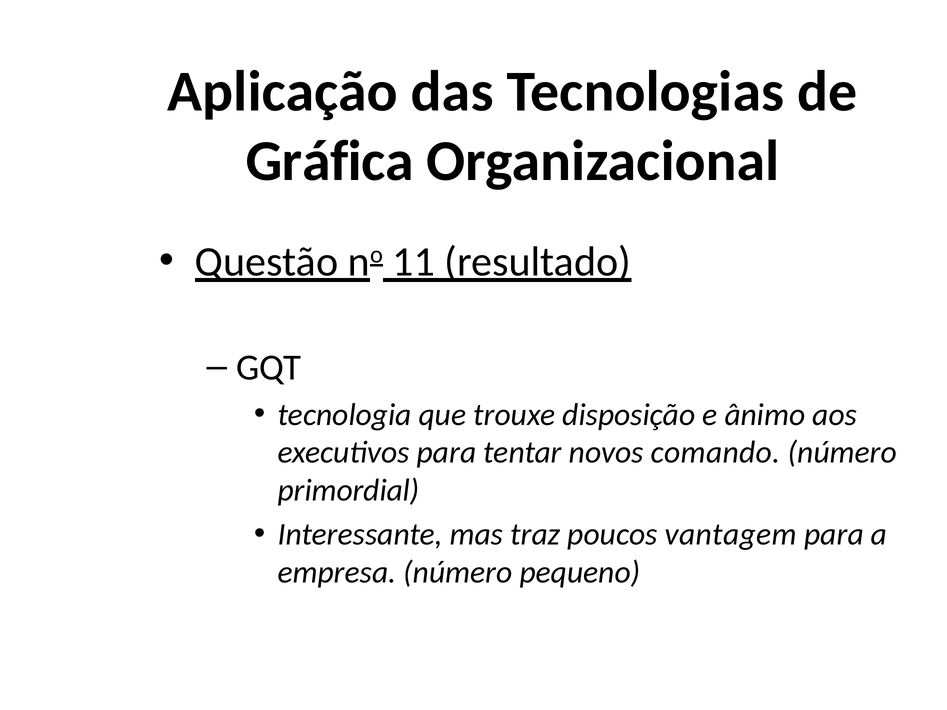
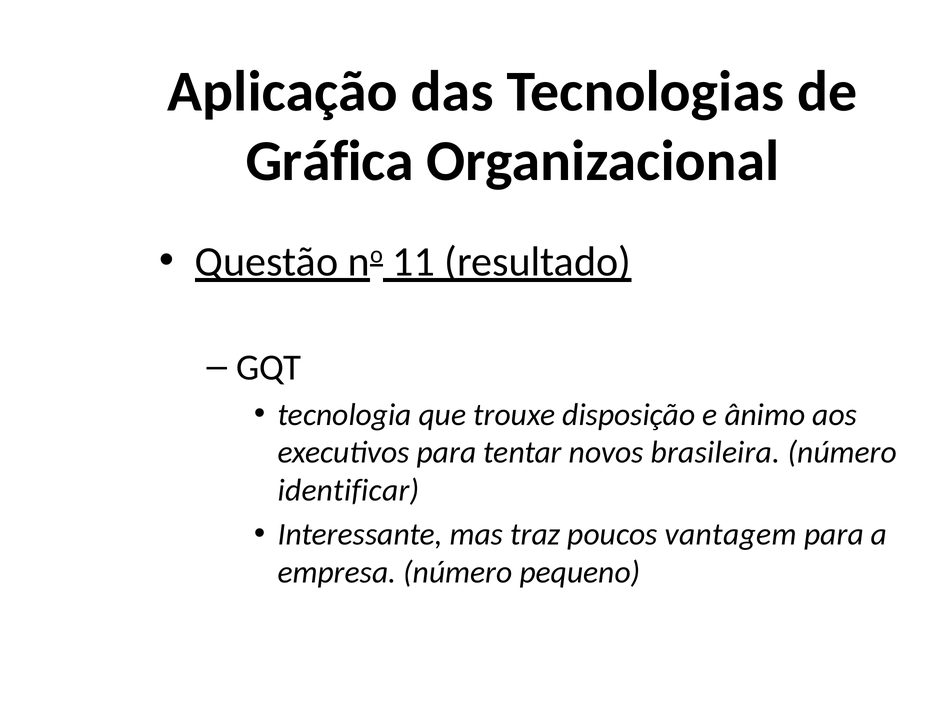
comando: comando -> brasileira
primordial: primordial -> identificar
